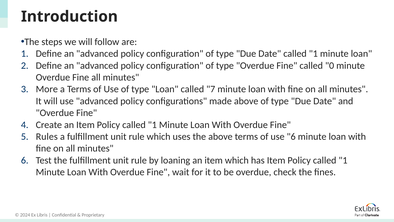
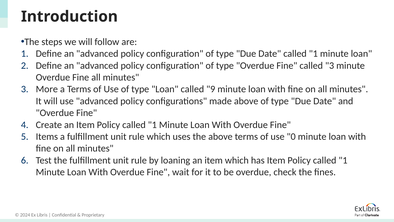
called 0: 0 -> 3
7: 7 -> 9
Rules: Rules -> Items
use 6: 6 -> 0
